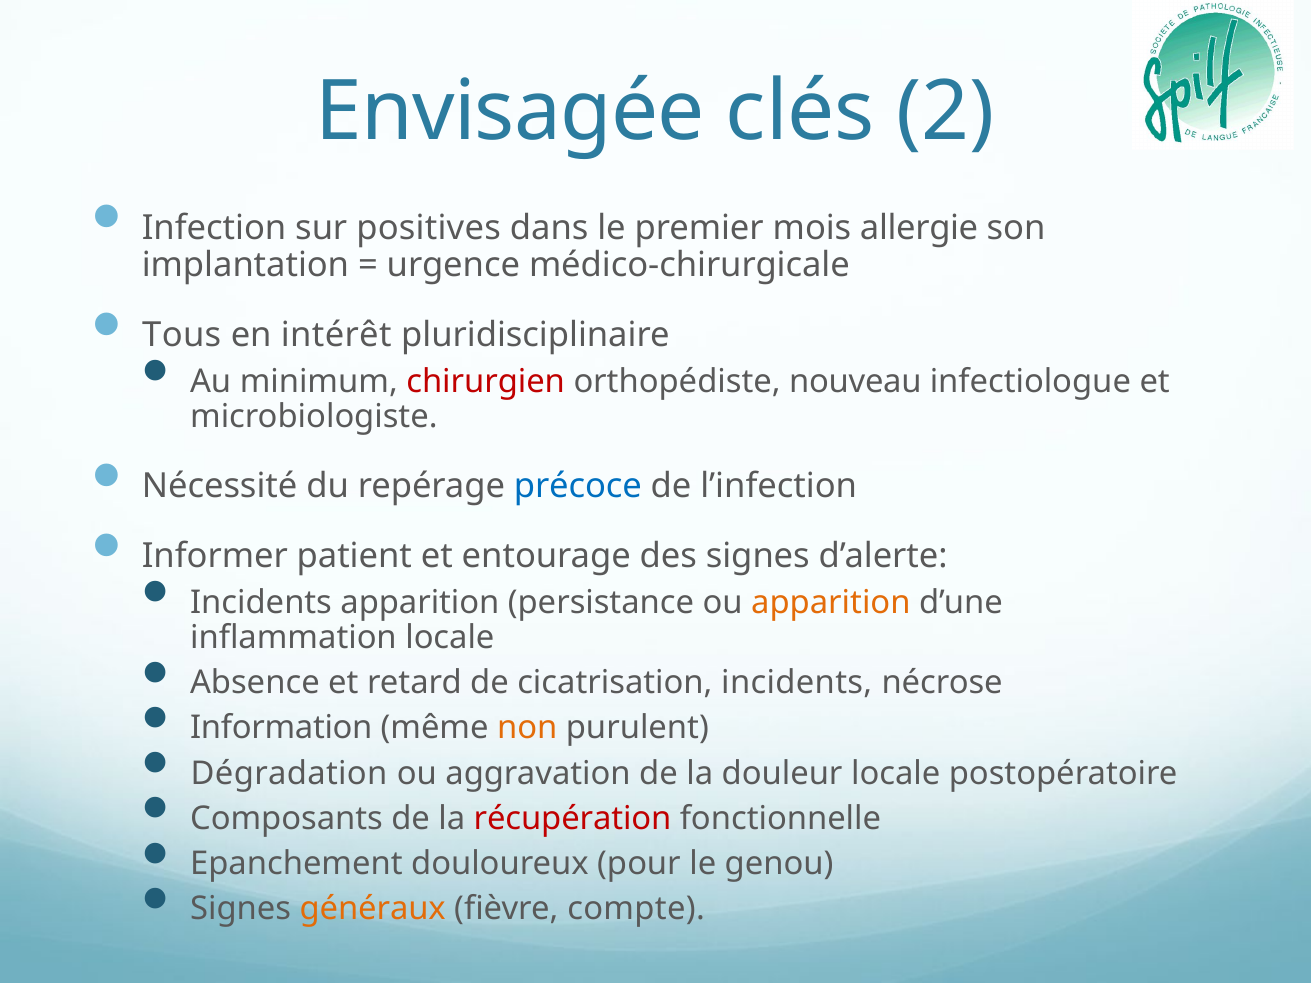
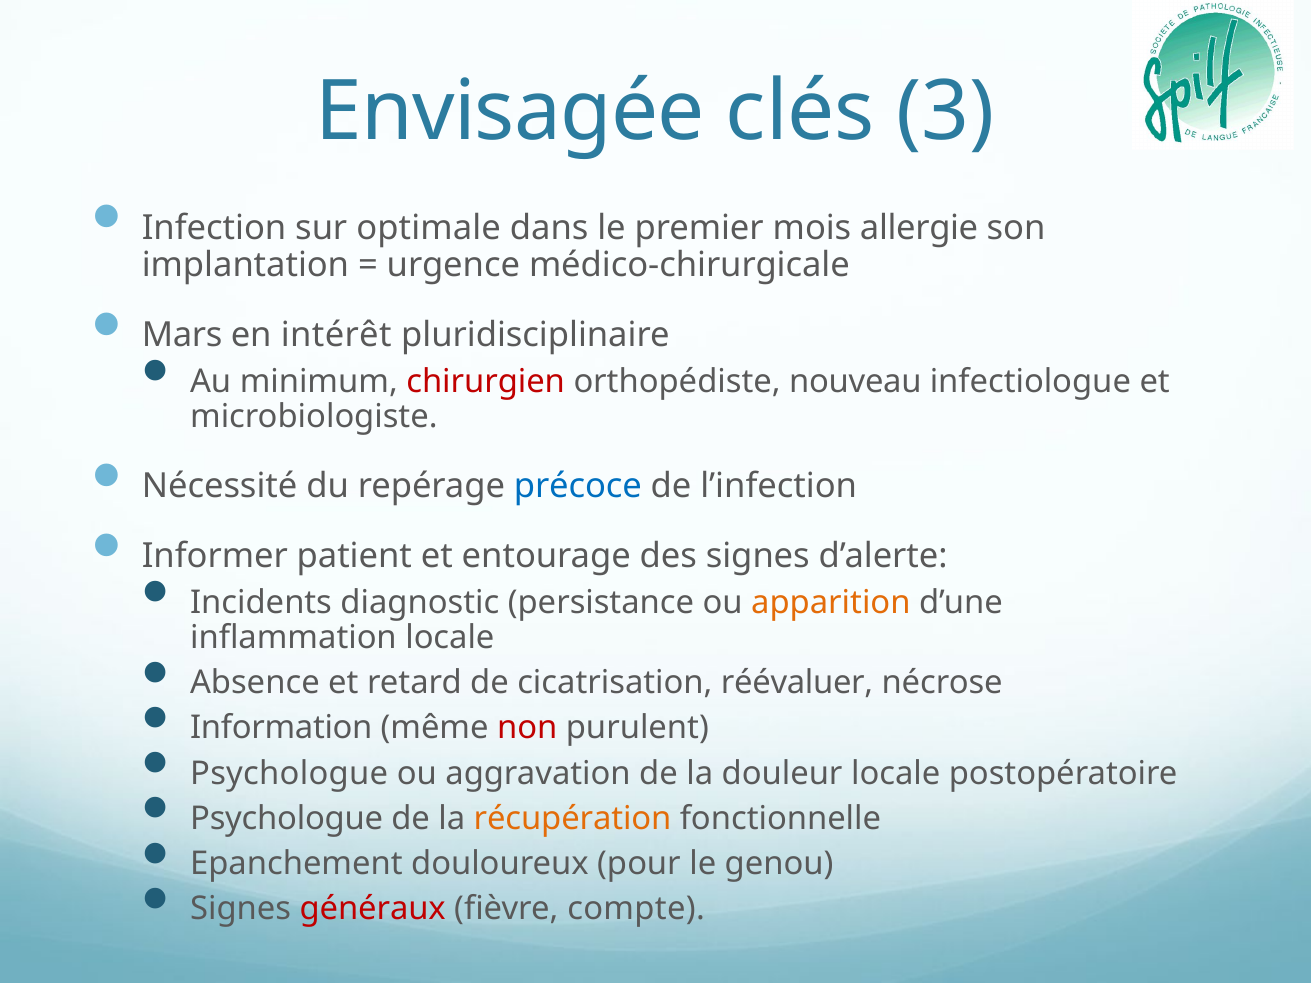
2: 2 -> 3
positives: positives -> optimale
Tous: Tous -> Mars
Incidents apparition: apparition -> diagnostic
cicatrisation incidents: incidents -> réévaluer
non colour: orange -> red
Dégradation at (289, 774): Dégradation -> Psychologue
Composants at (286, 819): Composants -> Psychologue
récupération colour: red -> orange
généraux colour: orange -> red
